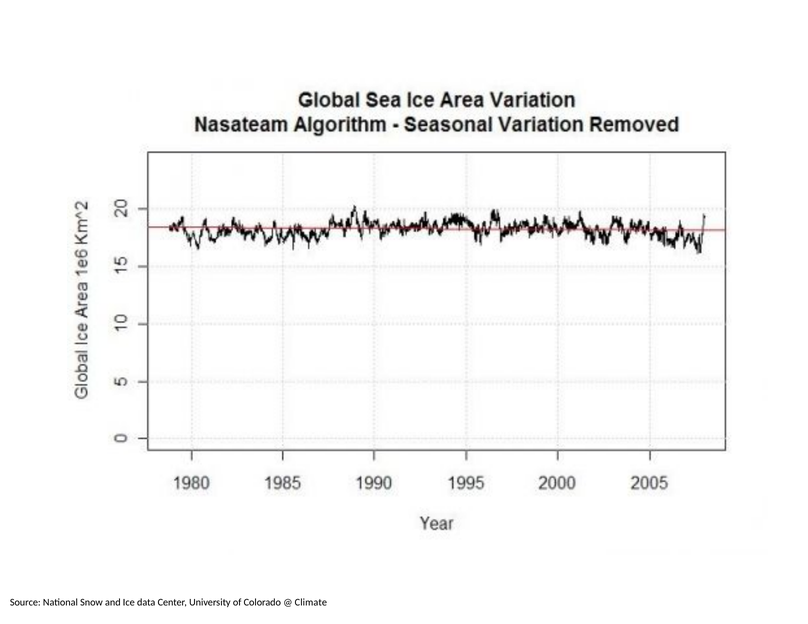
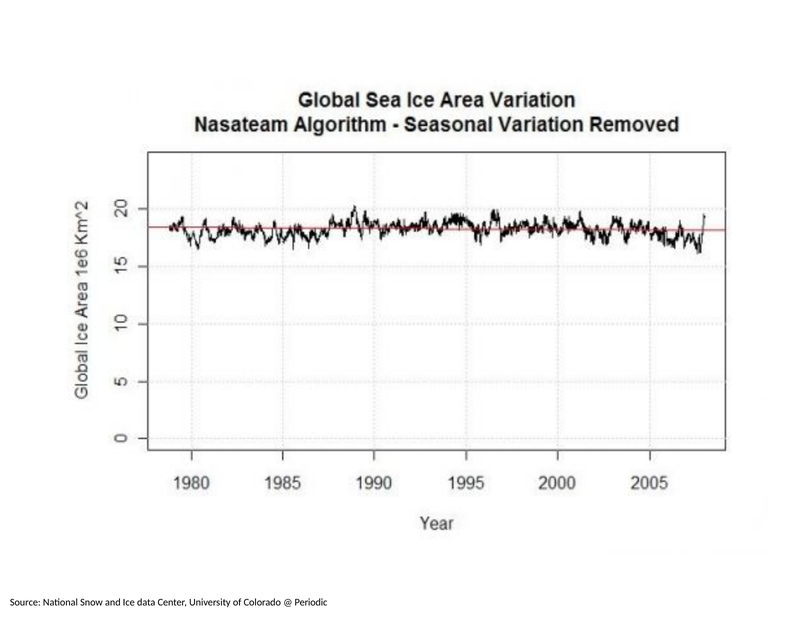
Climate: Climate -> Periodic
